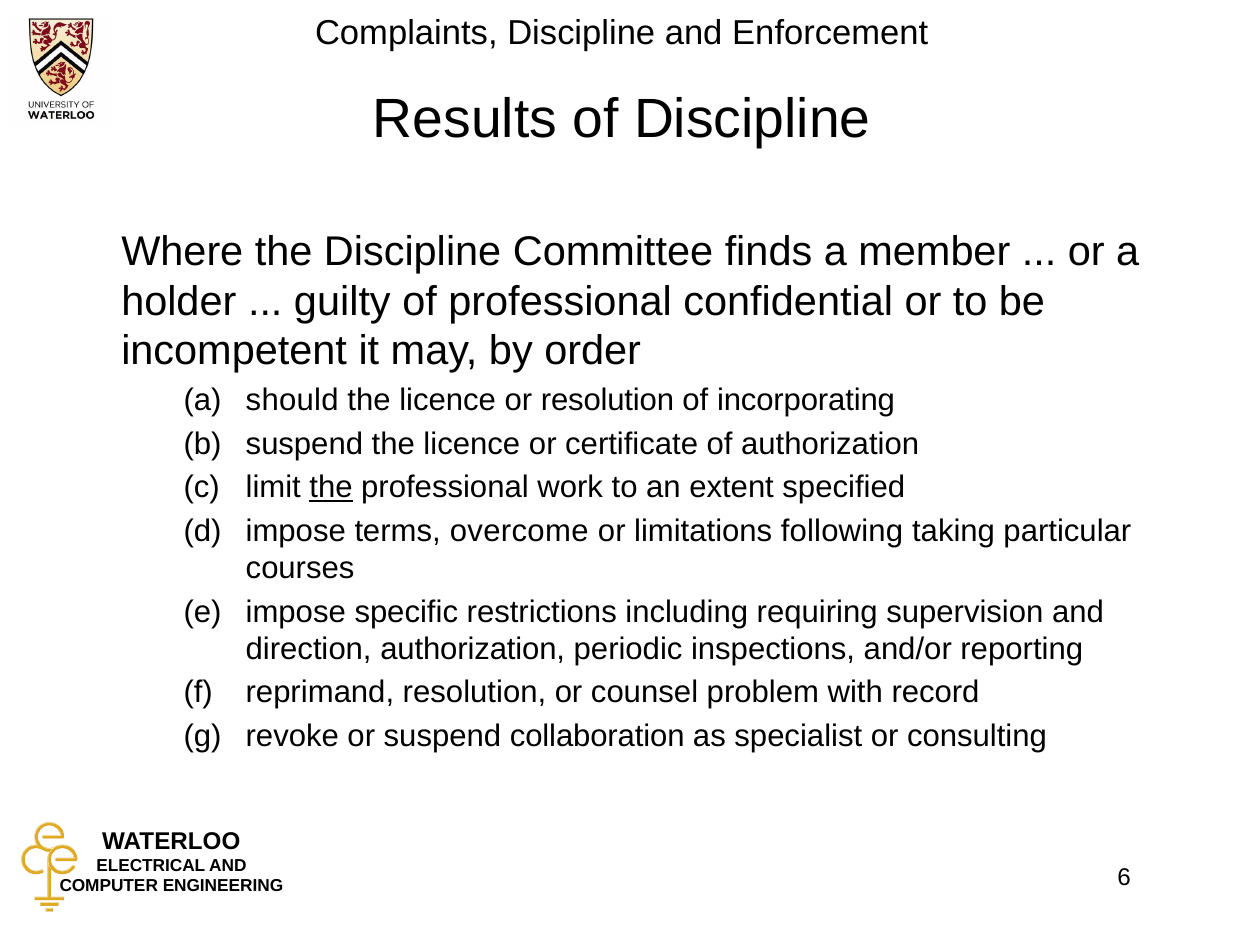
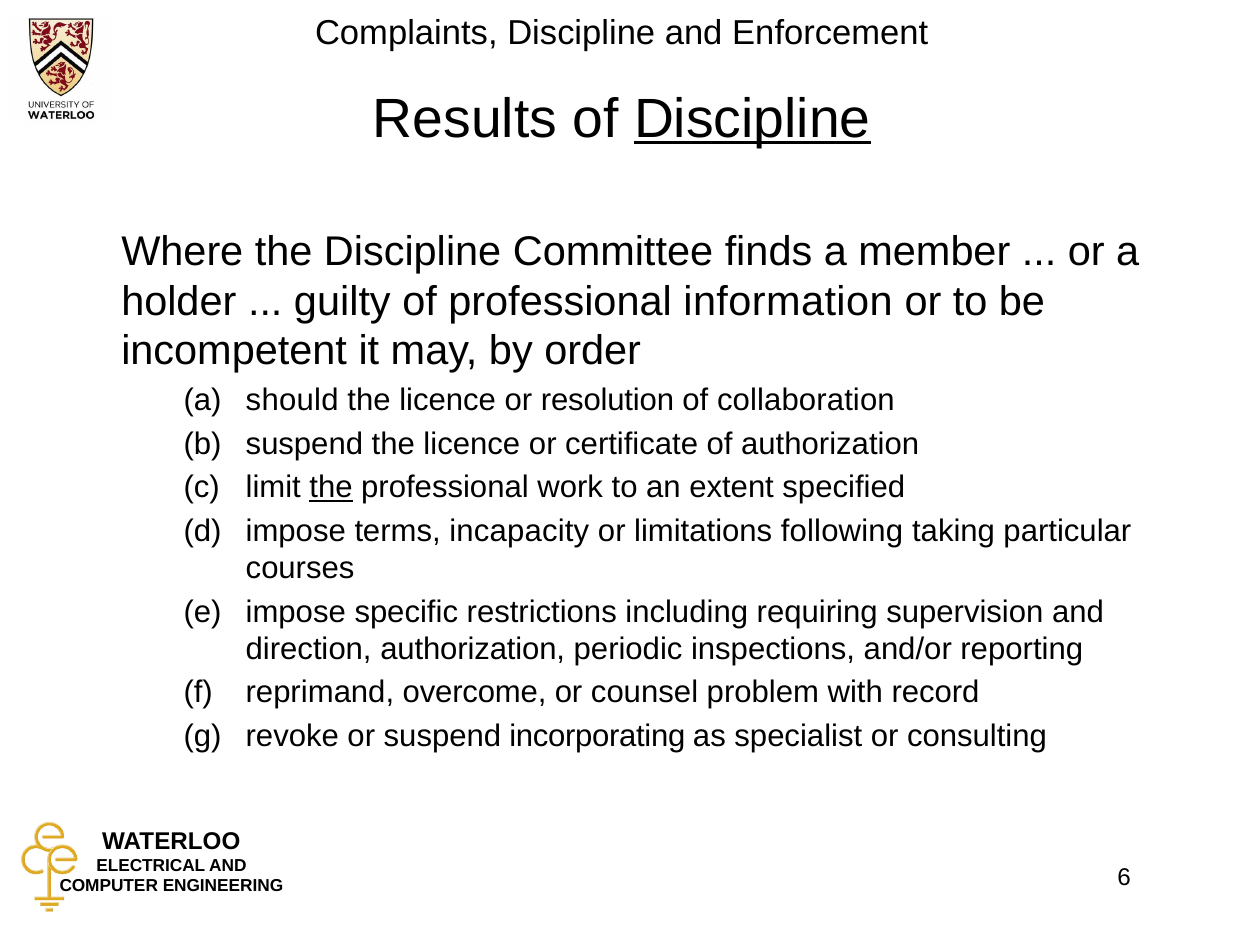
Discipline at (752, 119) underline: none -> present
confidential: confidential -> information
incorporating: incorporating -> collaboration
overcome: overcome -> incapacity
reprimand resolution: resolution -> overcome
collaboration: collaboration -> incorporating
